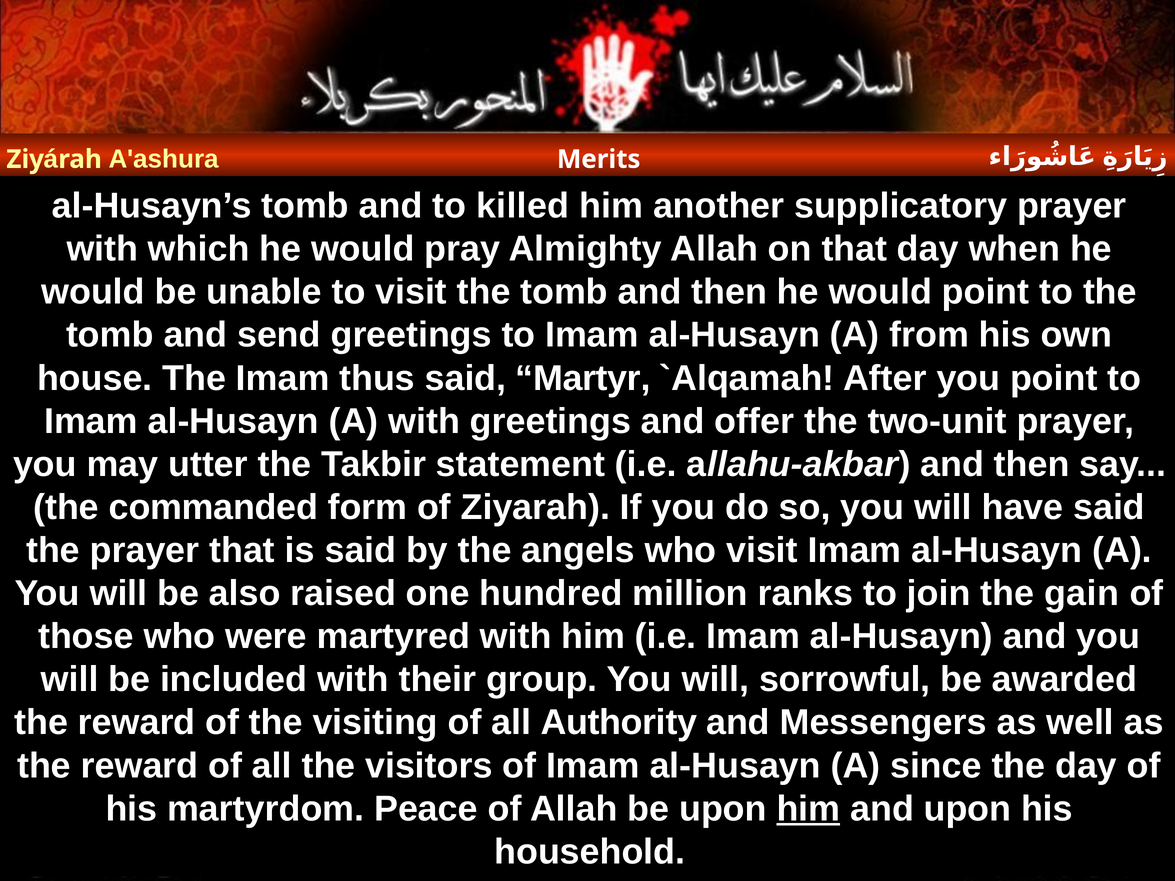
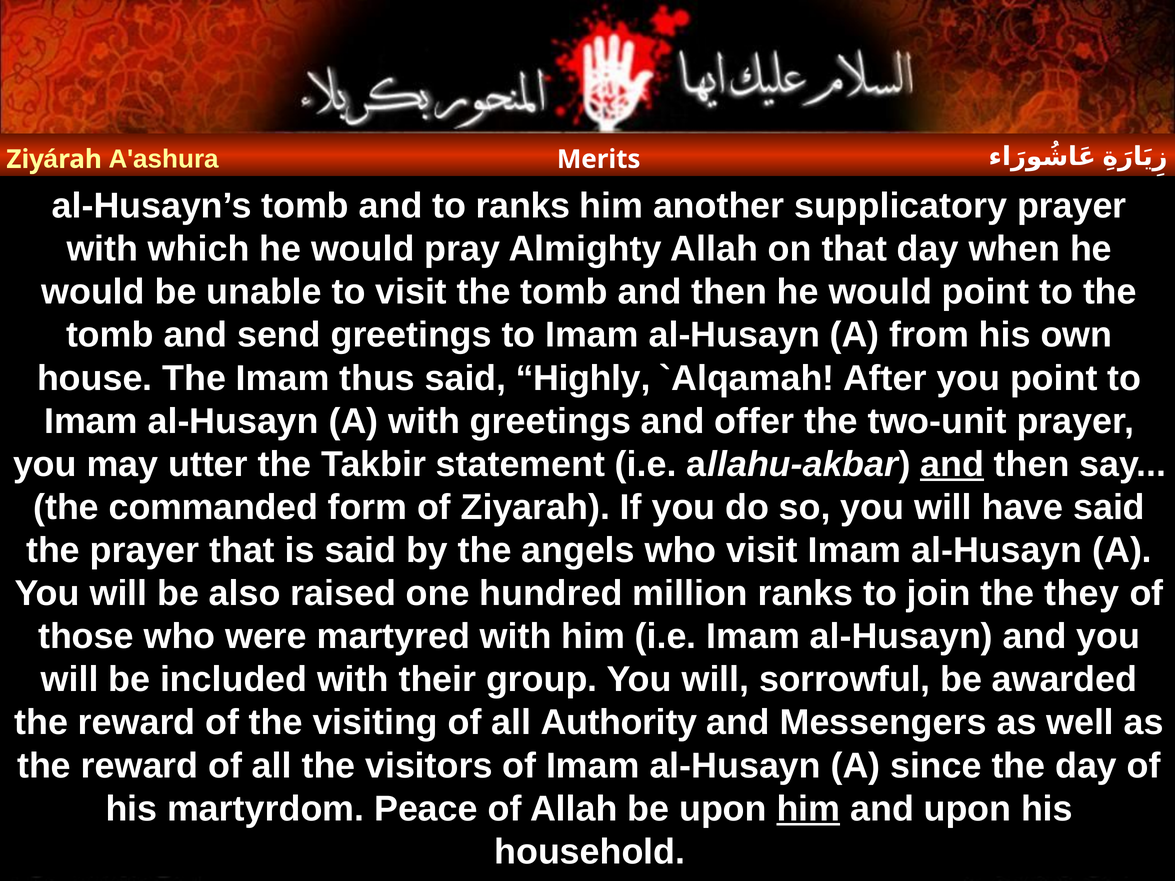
to killed: killed -> ranks
Martyr: Martyr -> Highly
and at (952, 464) underline: none -> present
gain: gain -> they
